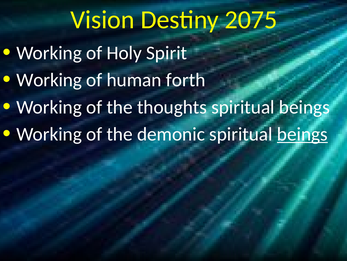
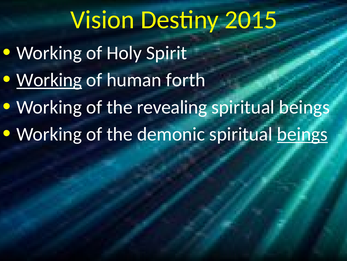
2075: 2075 -> 2015
Working at (49, 80) underline: none -> present
thoughts: thoughts -> revealing
